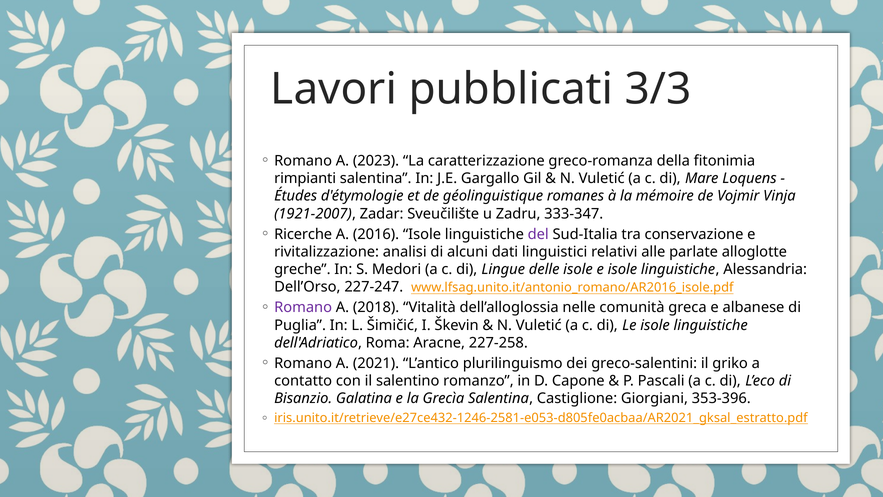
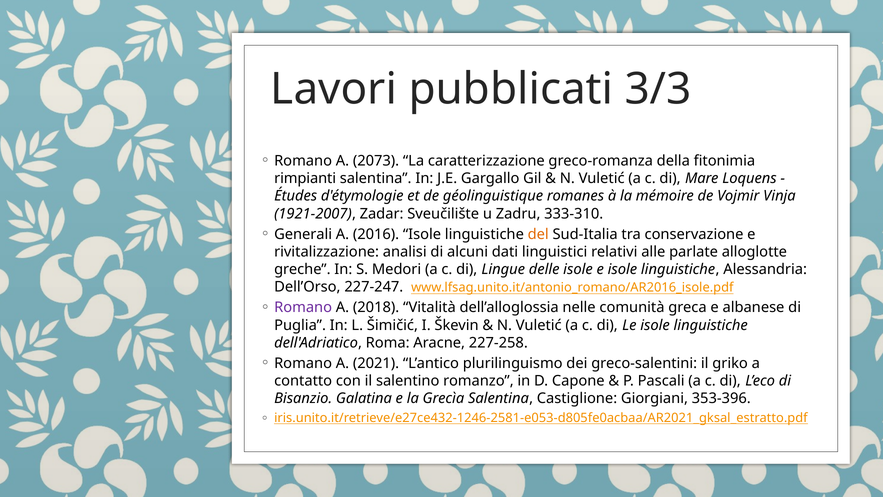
2023: 2023 -> 2073
333-347: 333-347 -> 333-310
Ricerche: Ricerche -> Generali
del colour: purple -> orange
